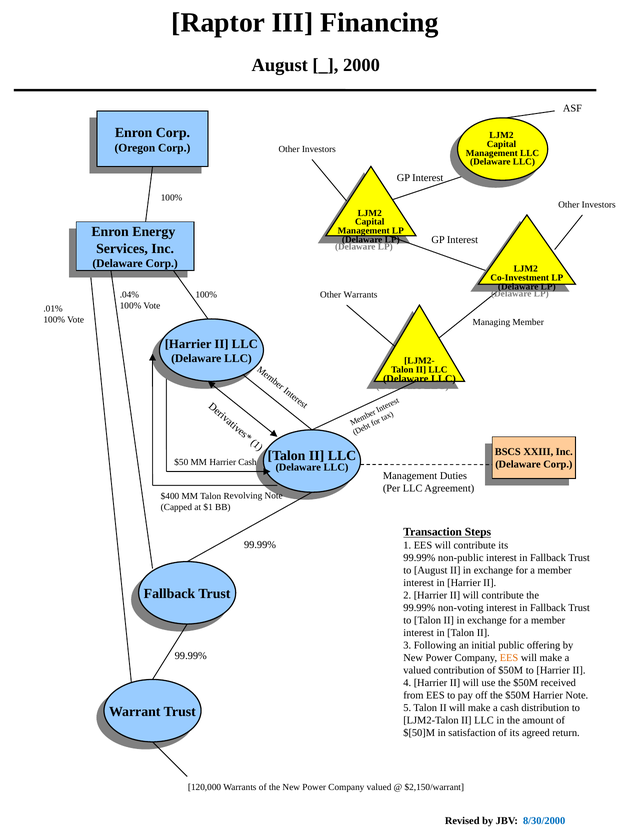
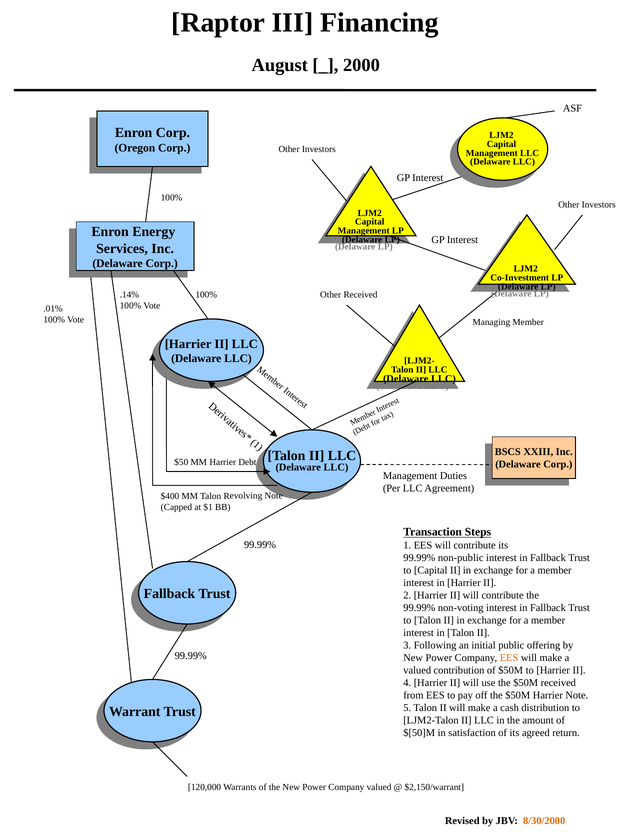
.04%: .04% -> .14%
Other Warrants: Warrants -> Received
Harrier Cash: Cash -> Debt
to August: August -> Capital
8/30/2000 colour: blue -> orange
